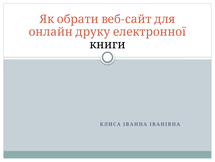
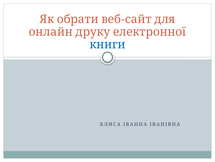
книги colour: black -> blue
